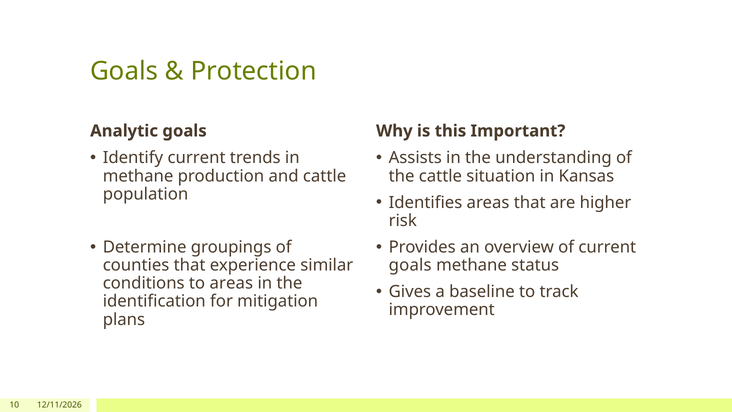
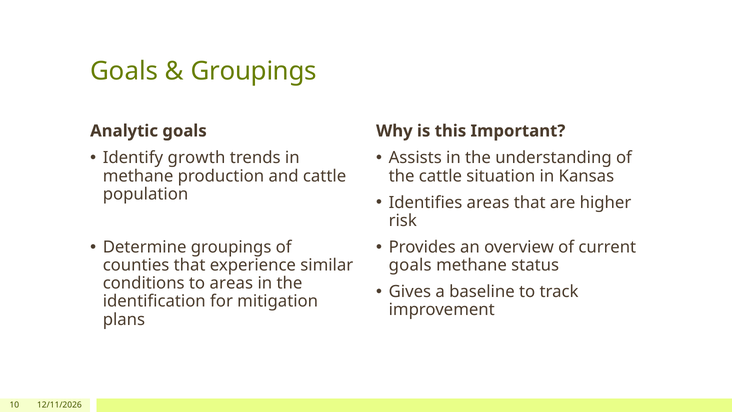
Protection at (254, 71): Protection -> Groupings
Identify current: current -> growth
